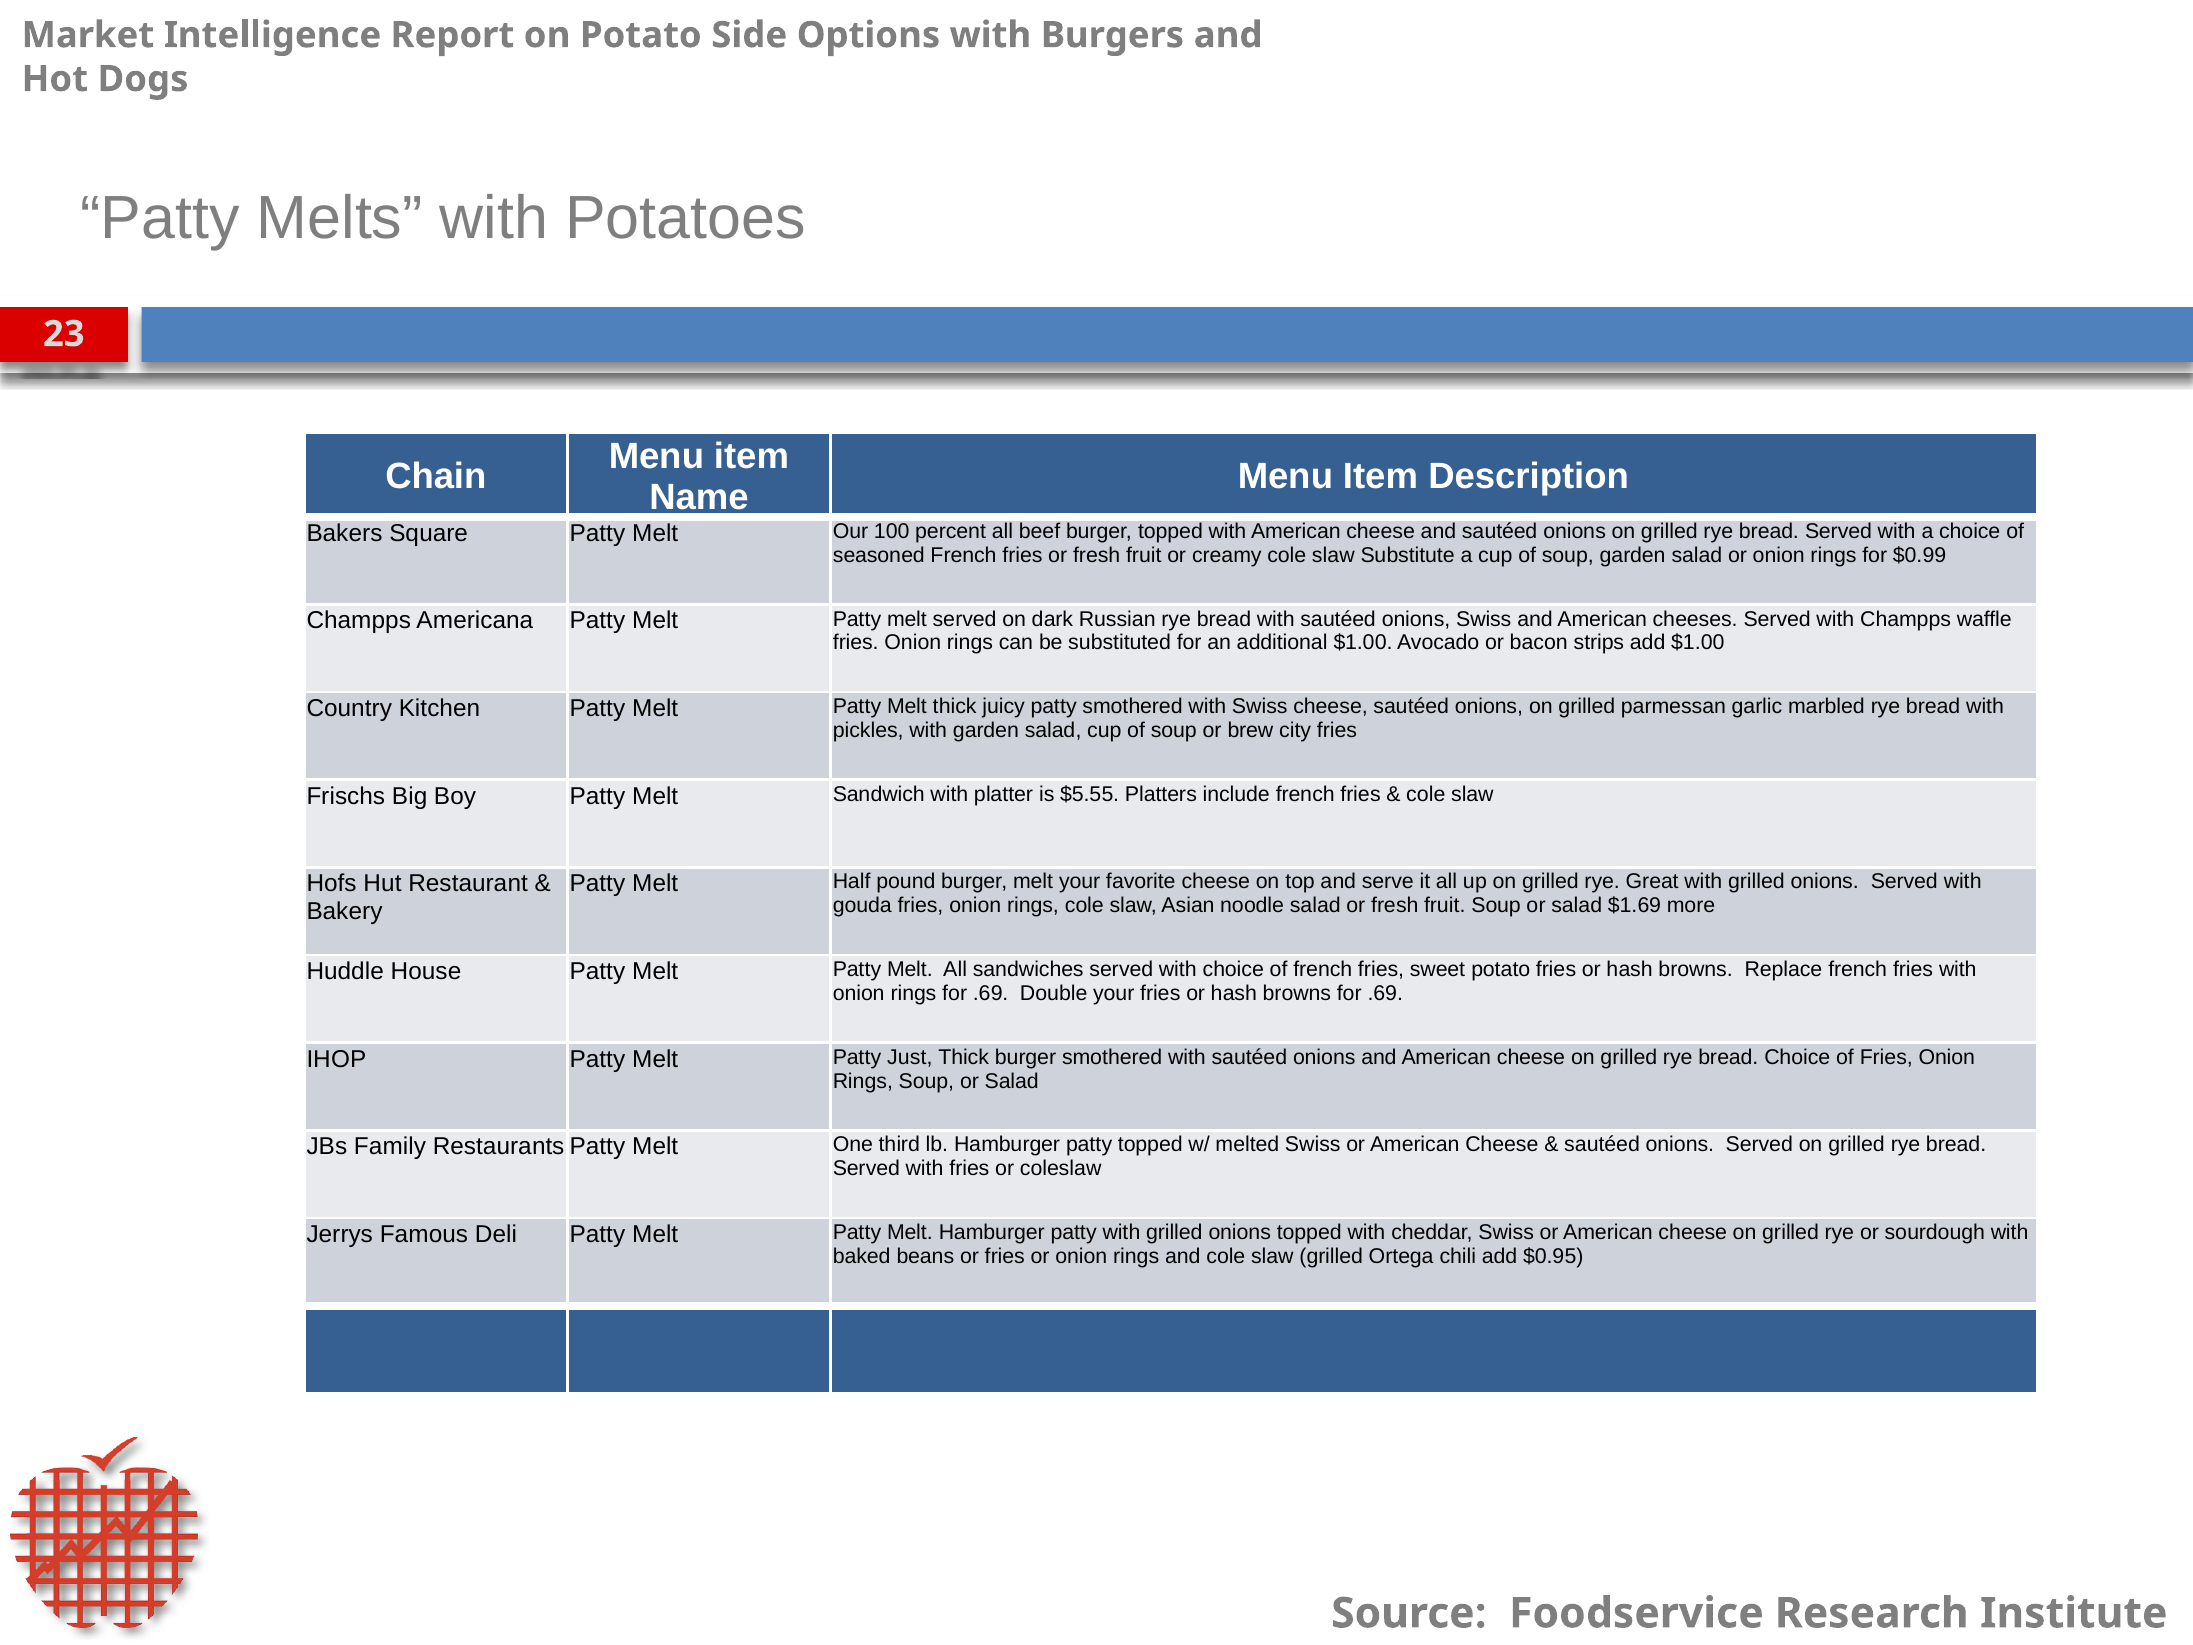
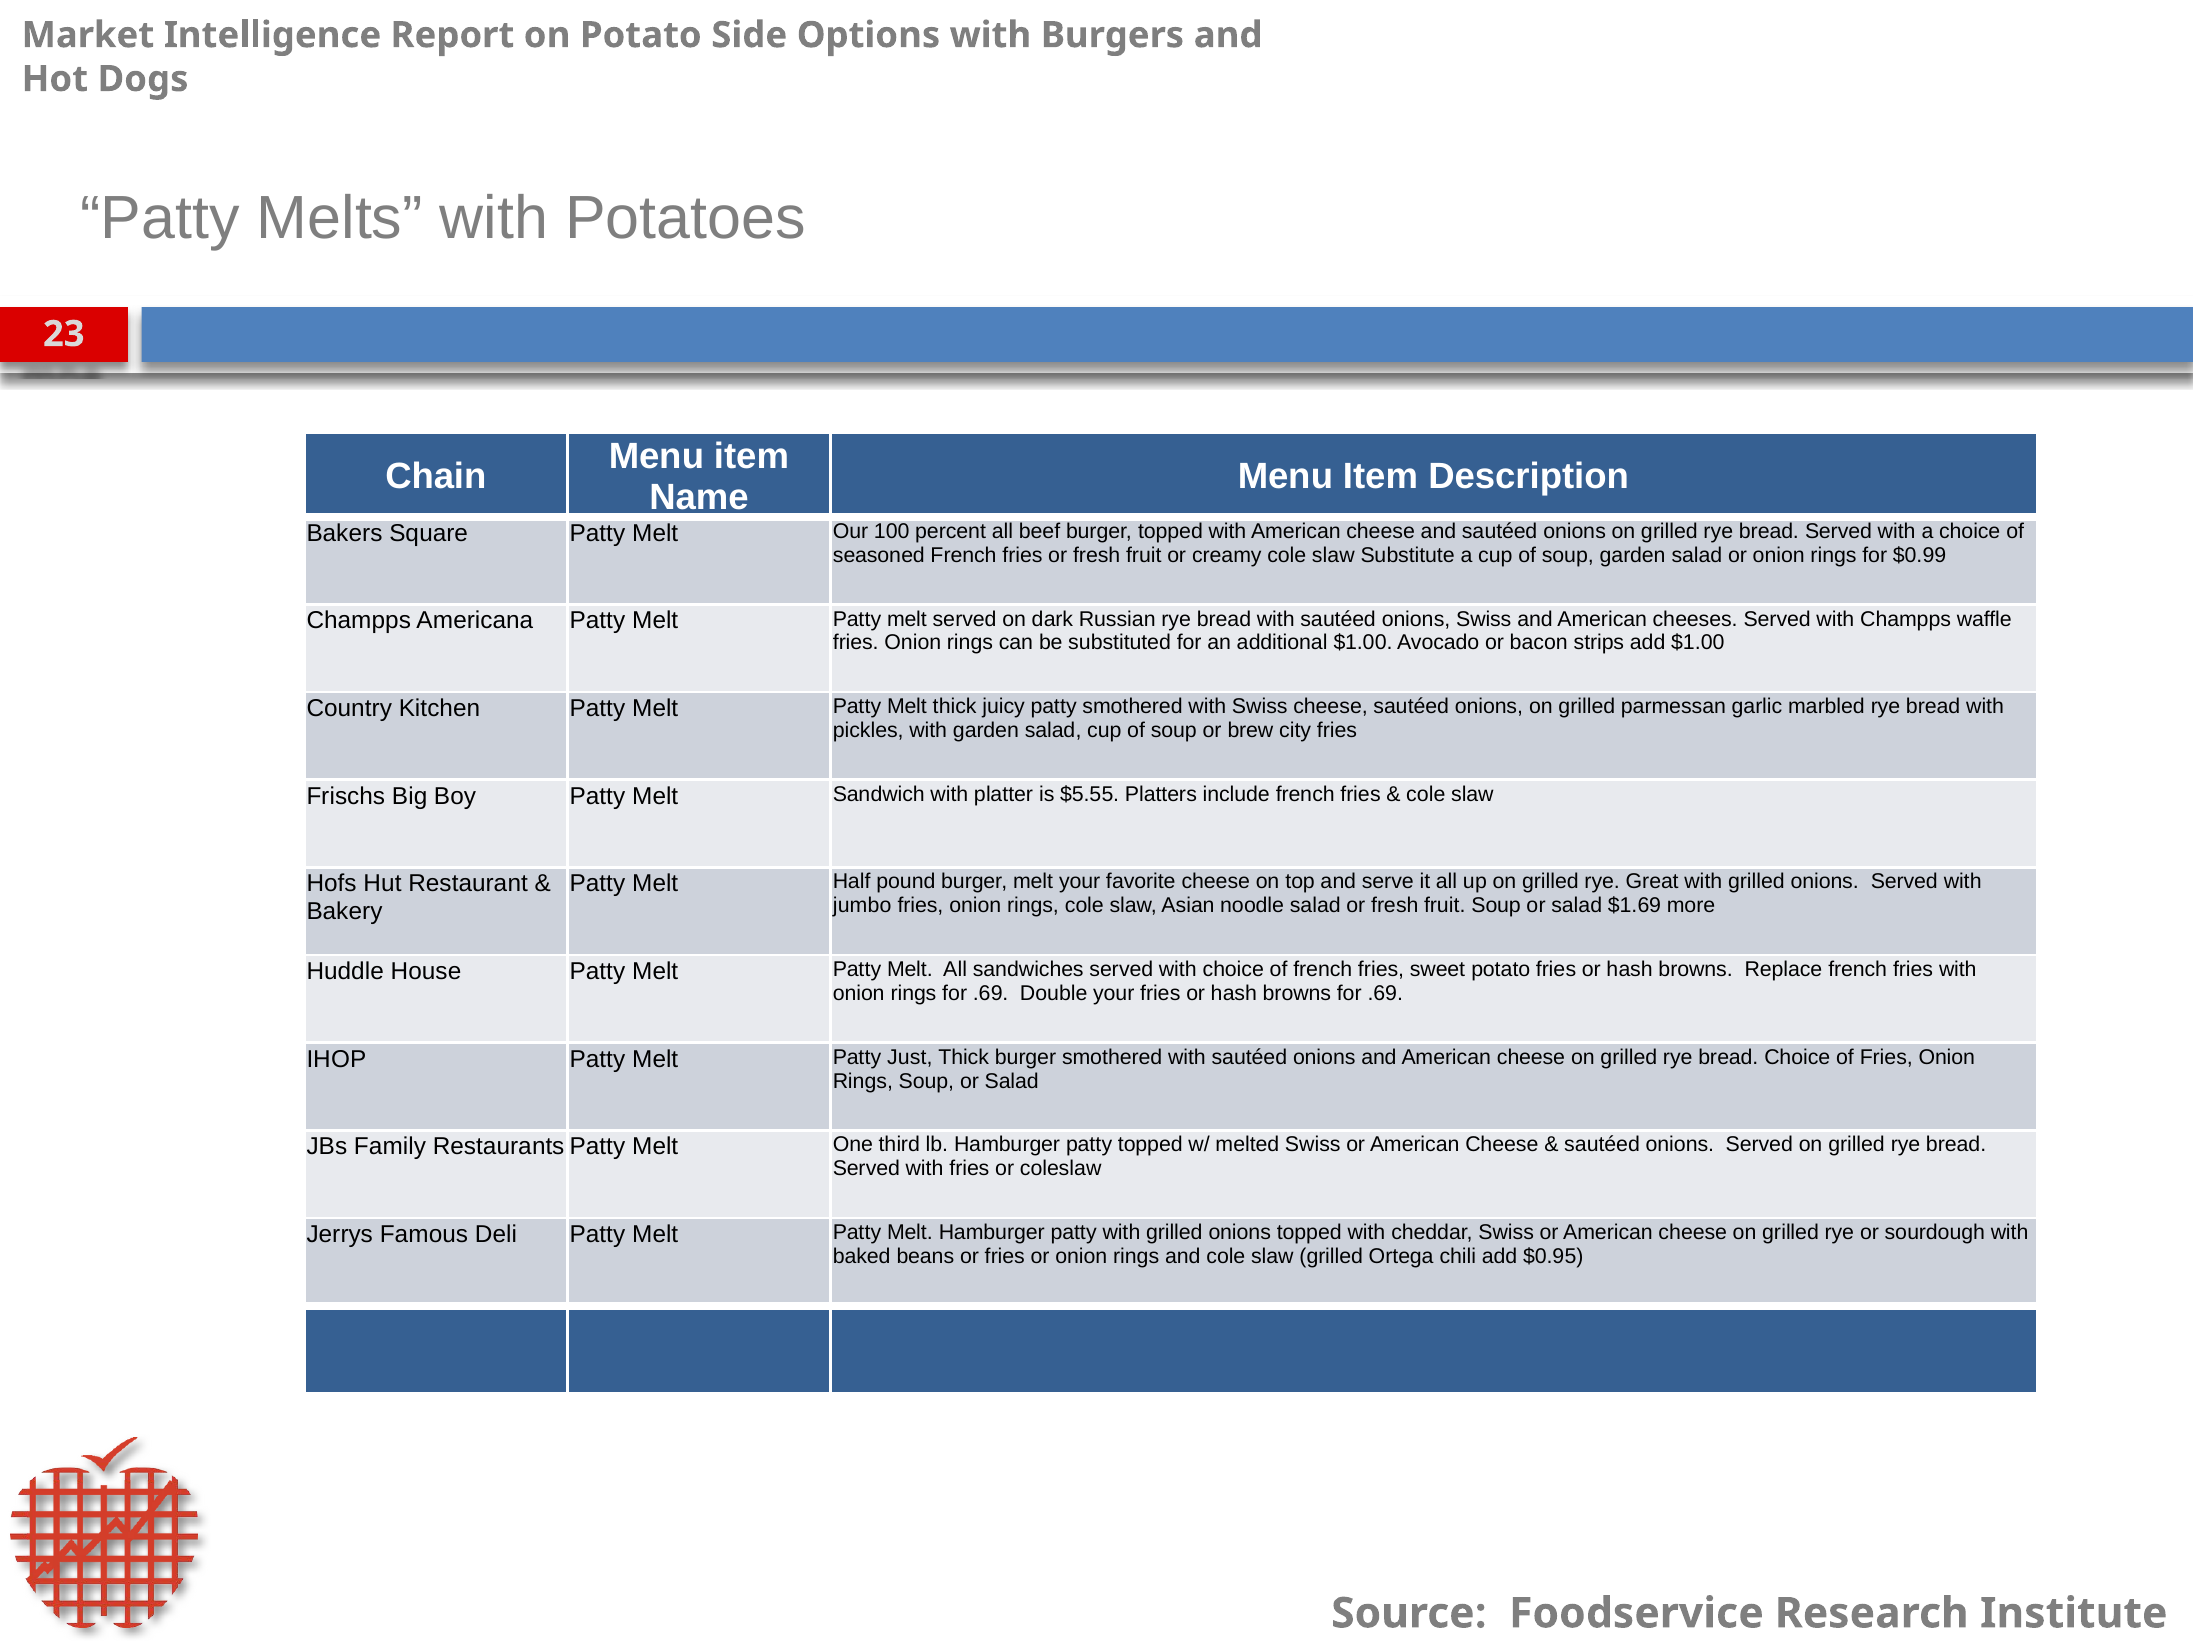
gouda: gouda -> jumbo
